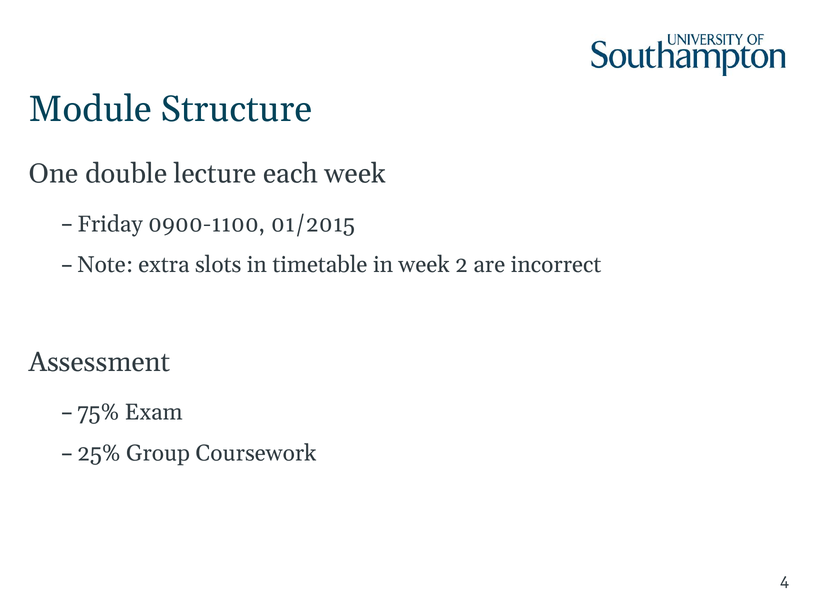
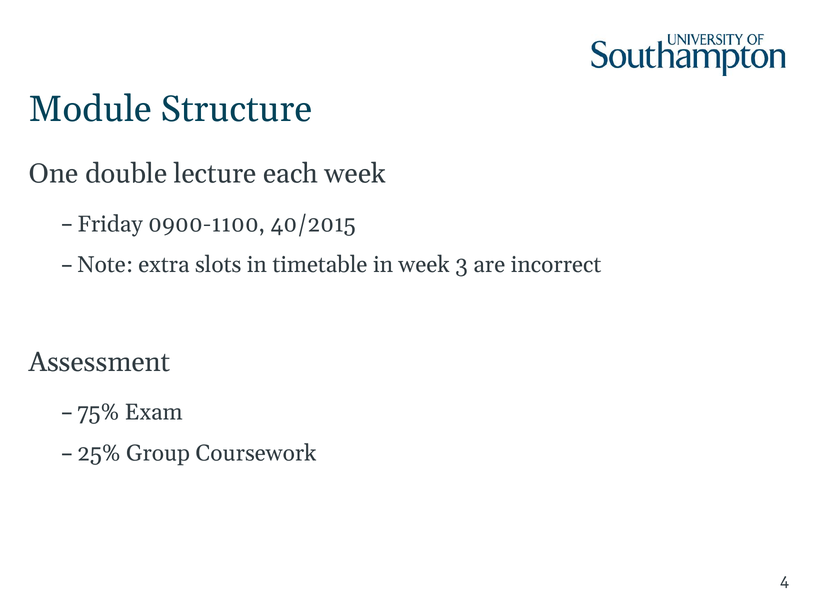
01/2015: 01/2015 -> 40/2015
2: 2 -> 3
